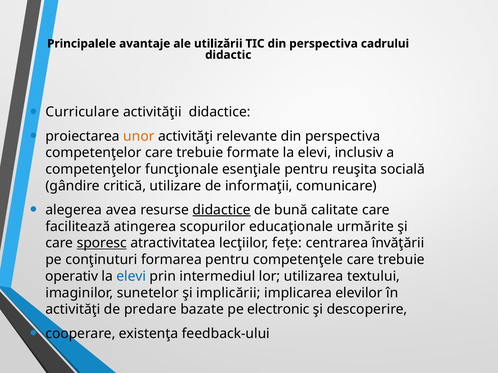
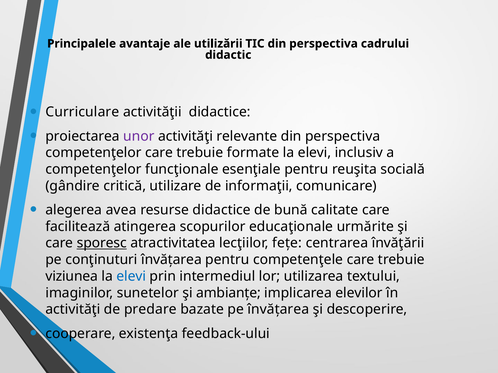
unor colour: orange -> purple
didactice at (222, 210) underline: present -> none
conţinuturi formarea: formarea -> învăţarea
operativ: operativ -> viziunea
implicării: implicării -> ambianţe
pe electronic: electronic -> învăţarea
